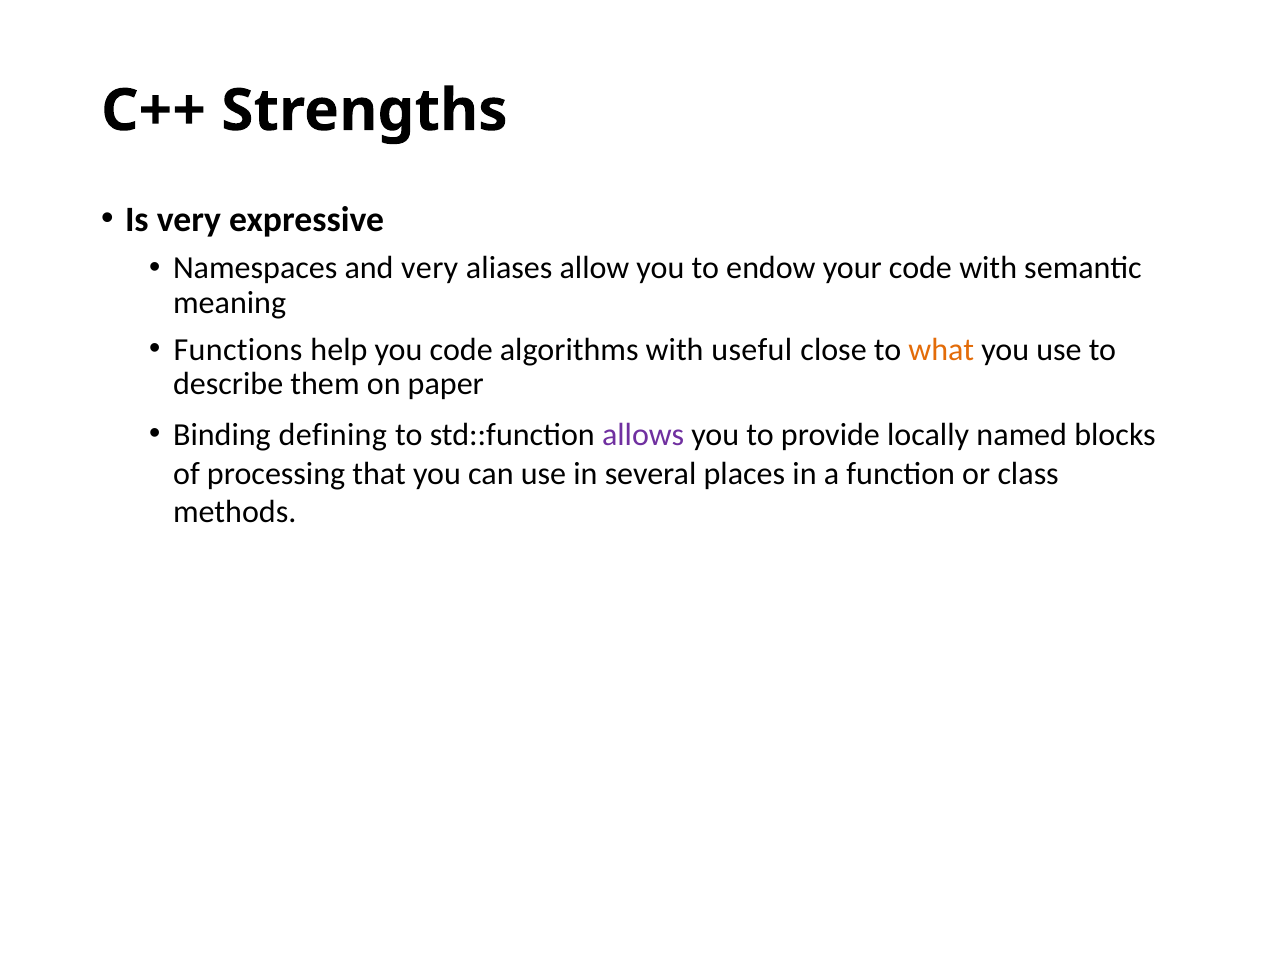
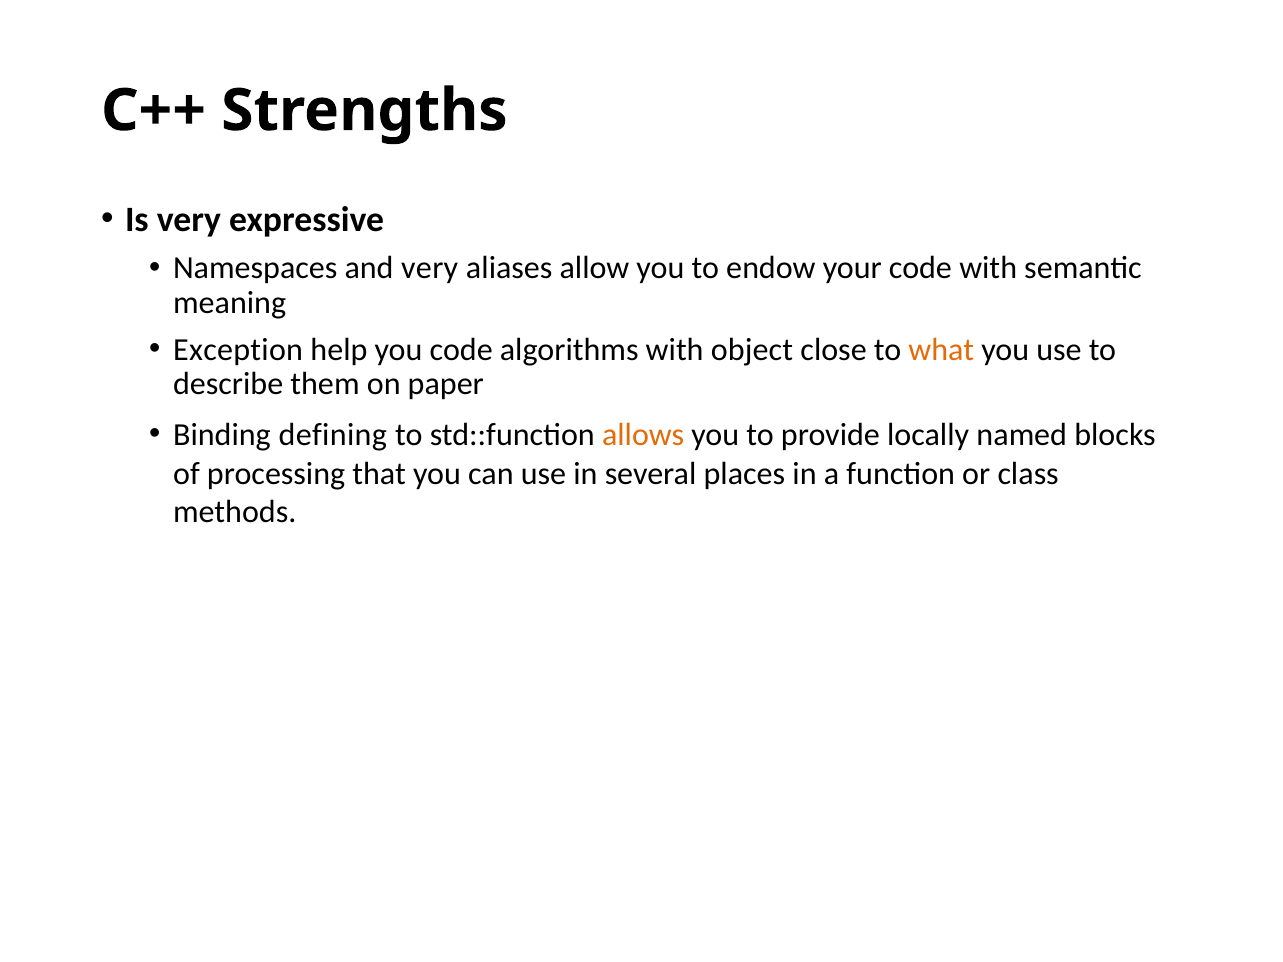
Functions: Functions -> Exception
useful: useful -> object
allows colour: purple -> orange
